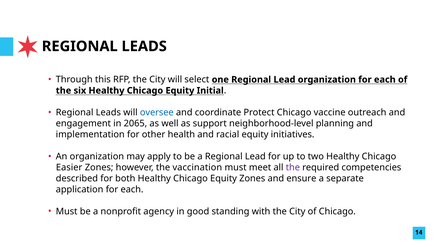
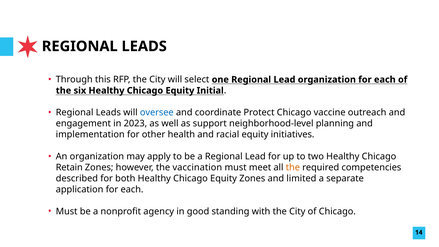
2065: 2065 -> 2023
Easier: Easier -> Retain
the at (293, 167) colour: purple -> orange
ensure: ensure -> limited
